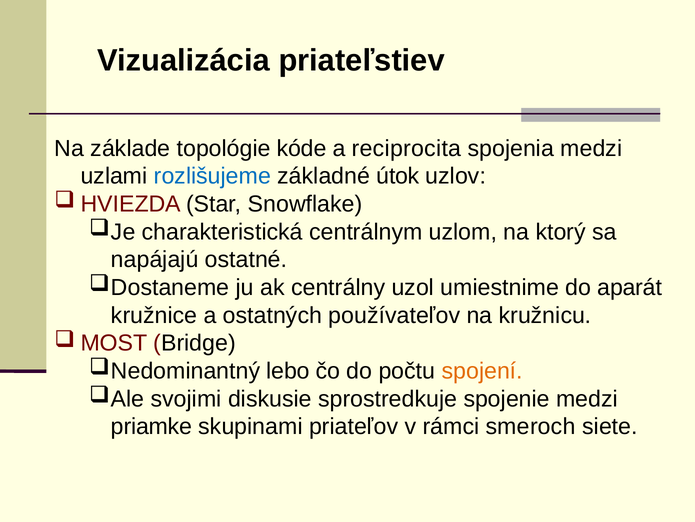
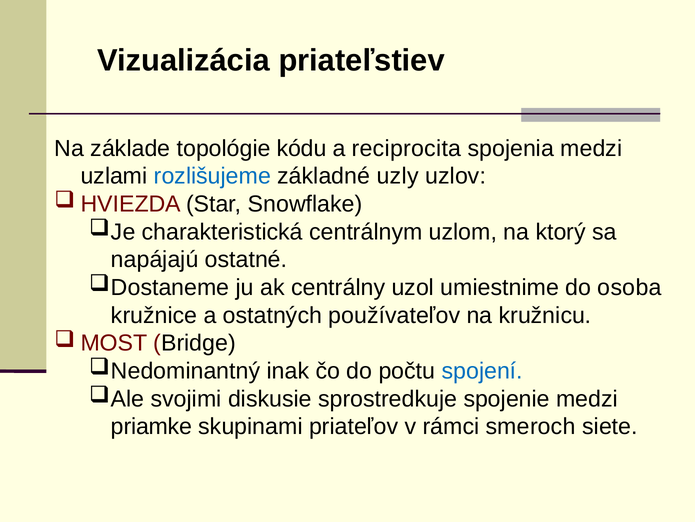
kóde: kóde -> kódu
útok: útok -> uzly
aparát: aparát -> osoba
lebo: lebo -> inak
spojení colour: orange -> blue
